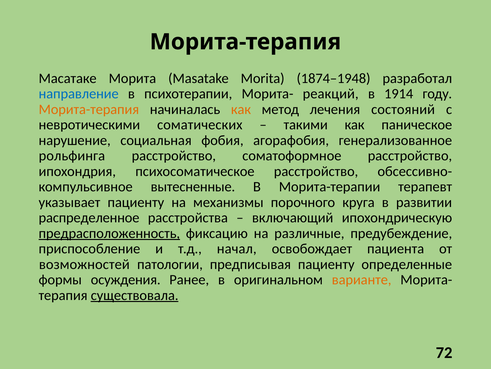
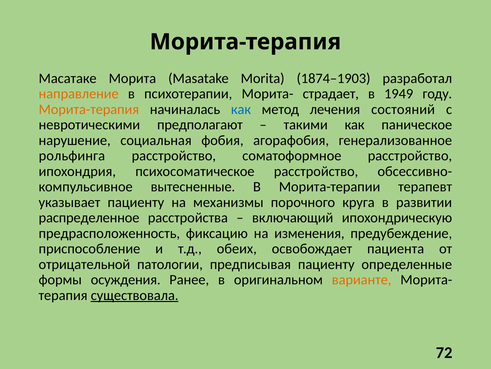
1874–1948: 1874–1948 -> 1874–1903
направление colour: blue -> orange
реакций: реакций -> страдает
1914: 1914 -> 1949
как at (241, 109) colour: orange -> blue
соматических: соматических -> предполагают
предрасположенность underline: present -> none
различные: различные -> изменения
начал: начал -> обеих
возможностей: возможностей -> отрицательной
